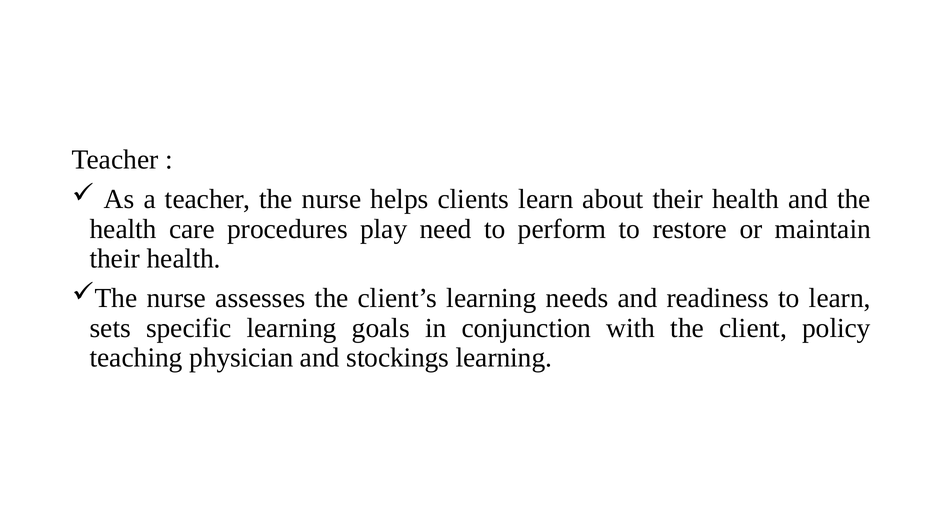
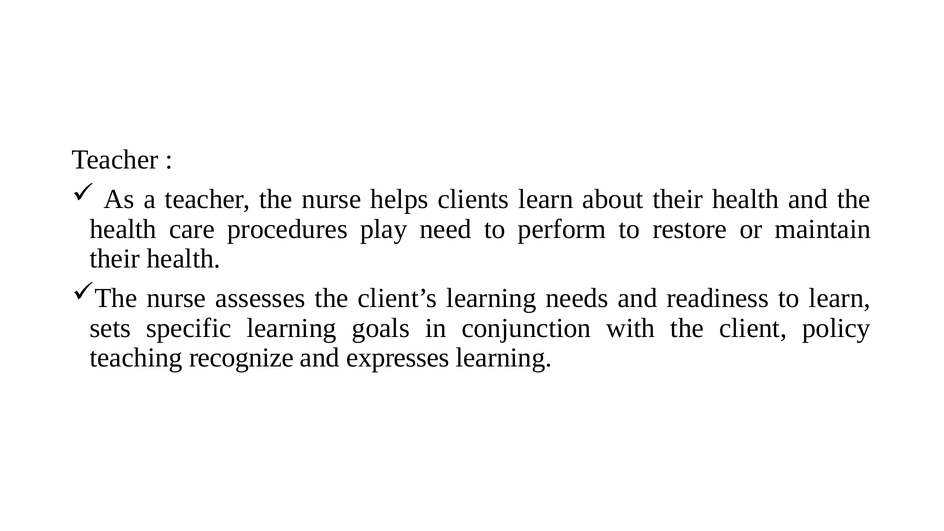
physician: physician -> recognize
stockings: stockings -> expresses
